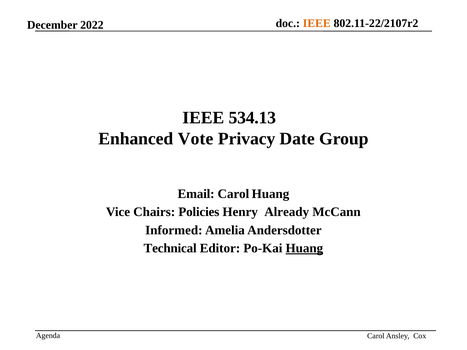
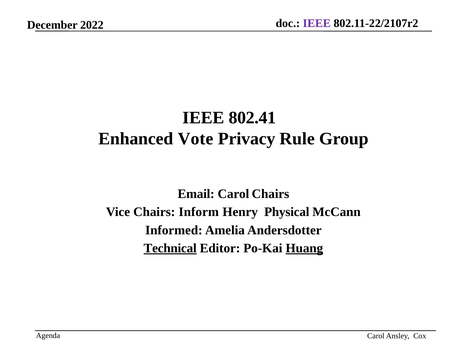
IEEE at (317, 23) colour: orange -> purple
534.13: 534.13 -> 802.41
Date: Date -> Rule
Carol Huang: Huang -> Chairs
Policies: Policies -> Inform
Already: Already -> Physical
Technical underline: none -> present
